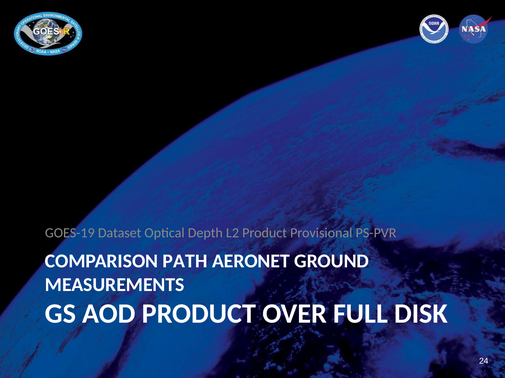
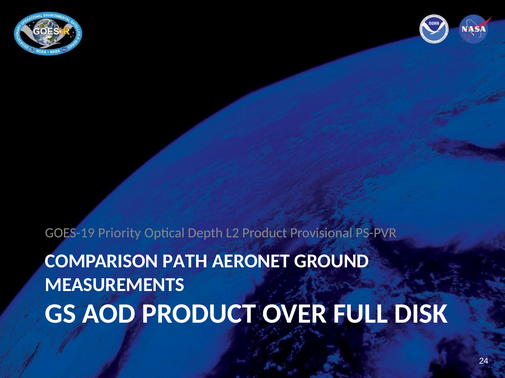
Dataset: Dataset -> Priority
